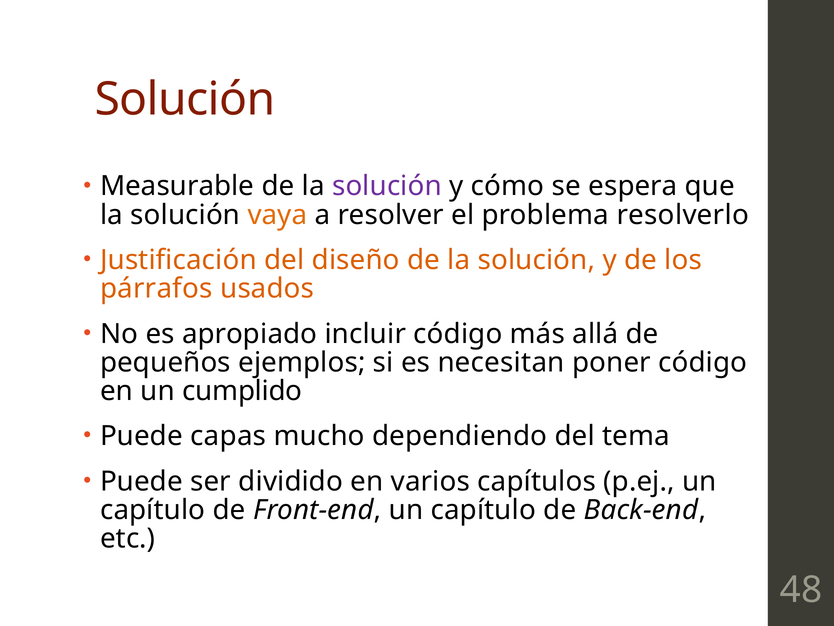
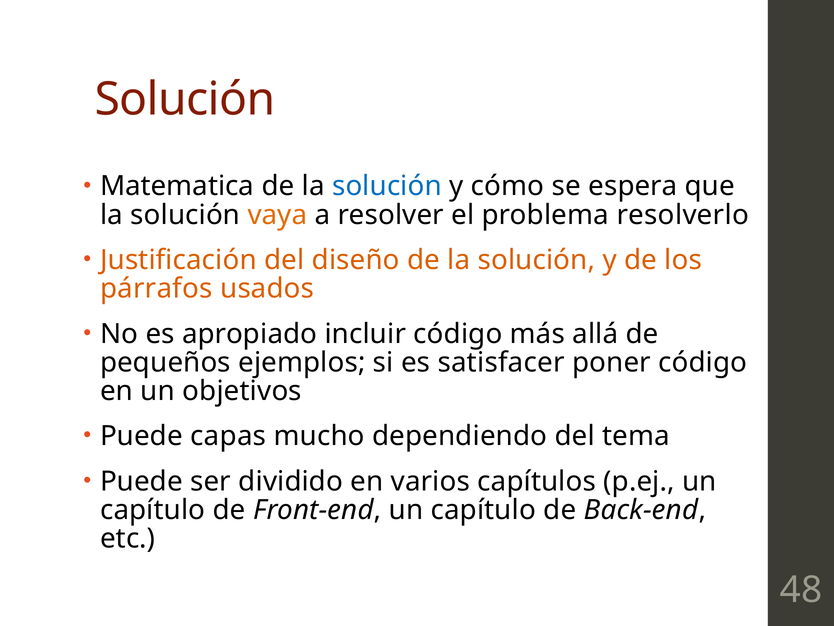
Measurable: Measurable -> Matematica
solución at (387, 186) colour: purple -> blue
necesitan: necesitan -> satisfacer
cumplido: cumplido -> objetivos
